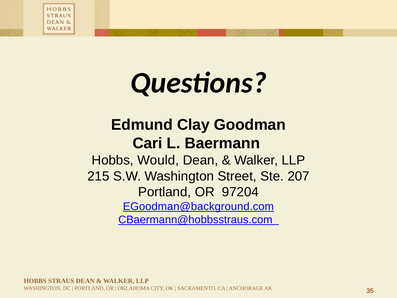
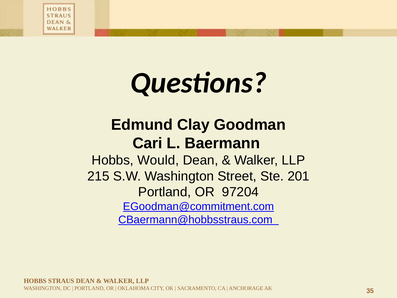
207: 207 -> 201
EGoodman@background.com: EGoodman@background.com -> EGoodman@commitment.com
